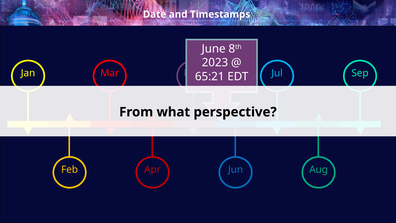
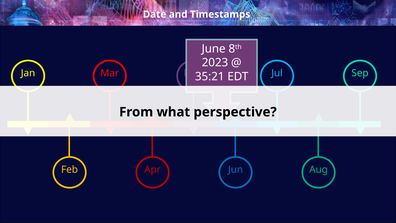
65:21: 65:21 -> 35:21
